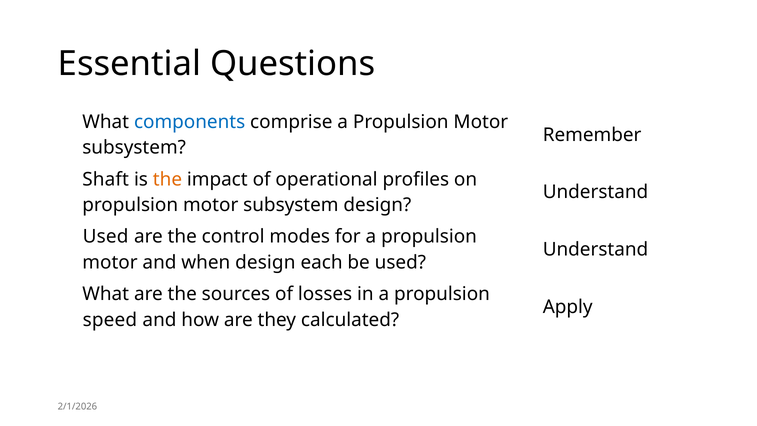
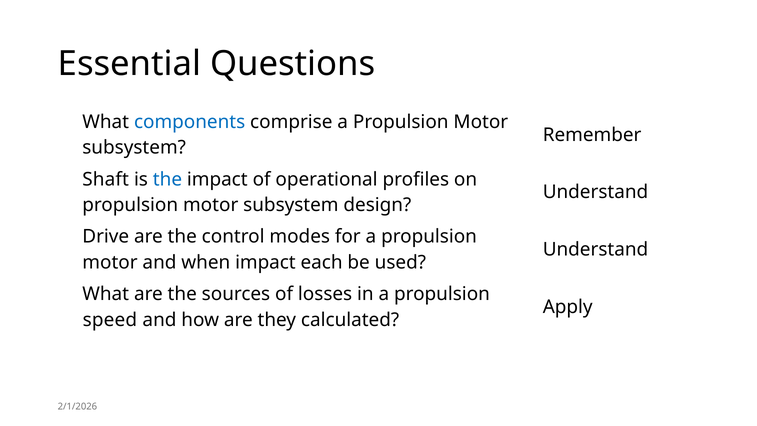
the at (167, 179) colour: orange -> blue
Used at (106, 237): Used -> Drive
when design: design -> impact
